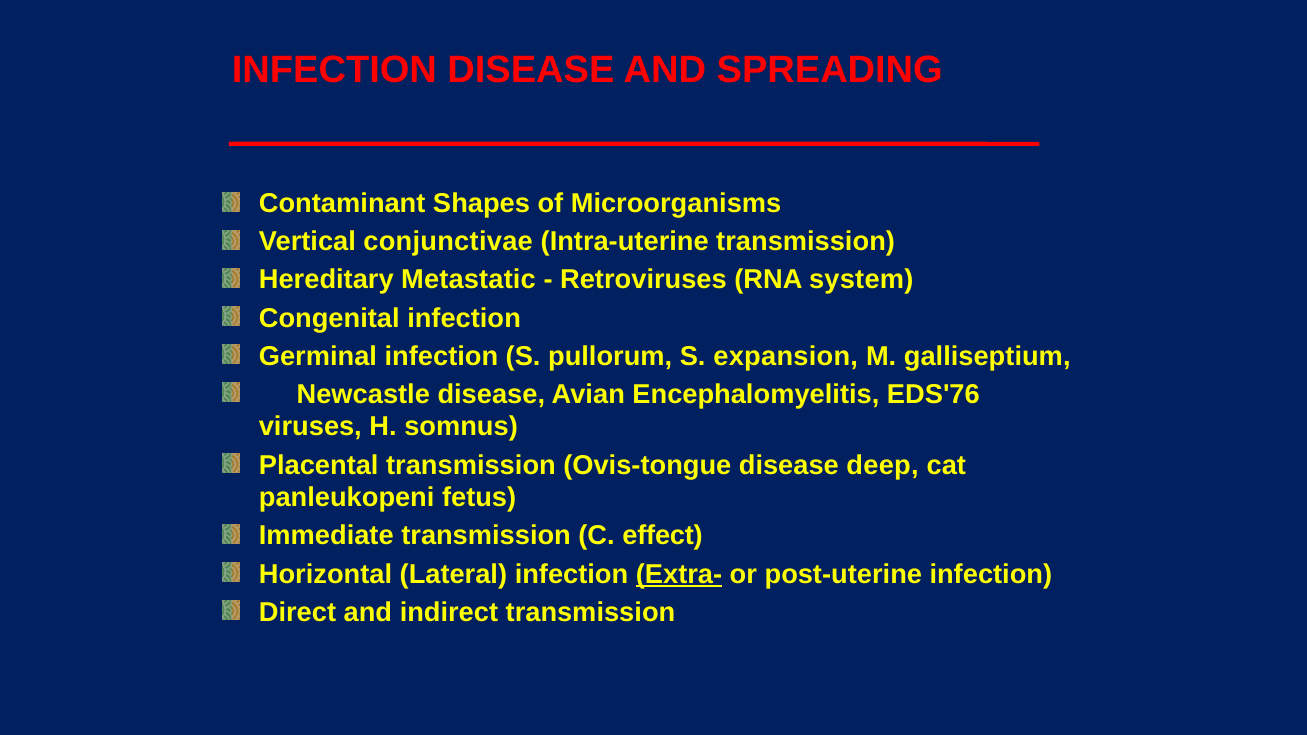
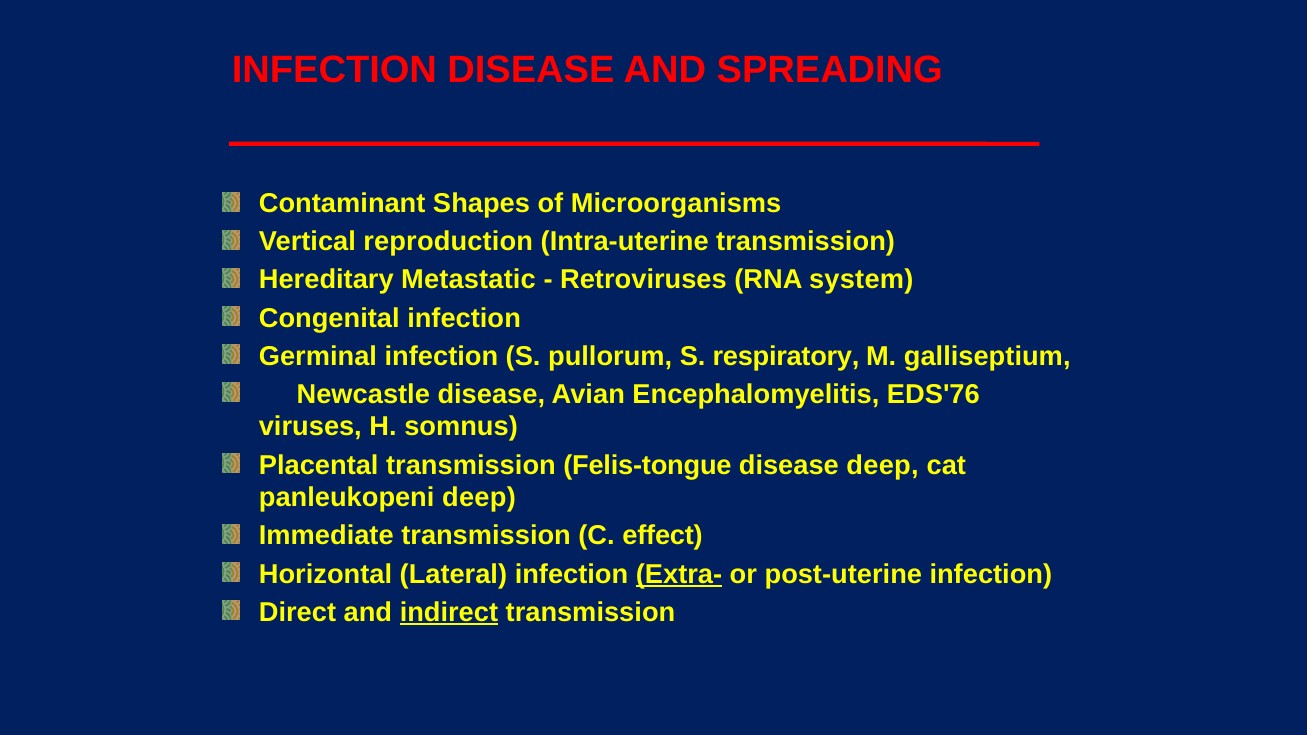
conjunctivae: conjunctivae -> reproduction
expansion: expansion -> respiratory
Ovis-tongue: Ovis-tongue -> Felis-tongue
panleukopeni fetus: fetus -> deep
indirect underline: none -> present
